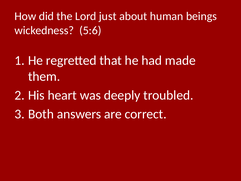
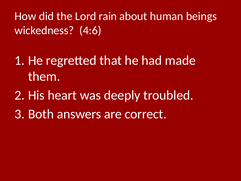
just: just -> rain
5:6: 5:6 -> 4:6
